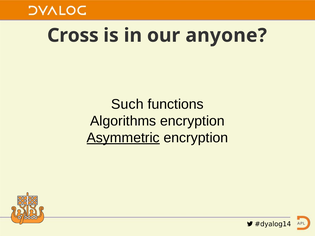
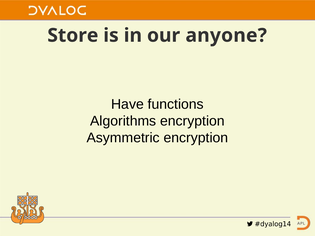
Cross: Cross -> Store
Such: Such -> Have
Asymmetric underline: present -> none
